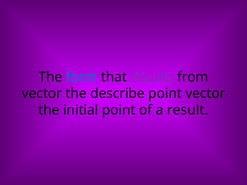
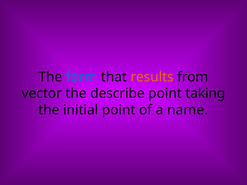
results colour: purple -> orange
point vector: vector -> taking
result: result -> name
